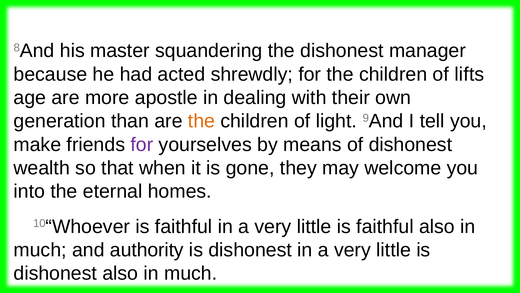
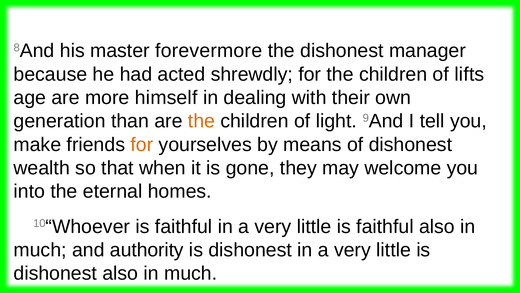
squandering: squandering -> forevermore
apostle: apostle -> himself
for at (142, 144) colour: purple -> orange
